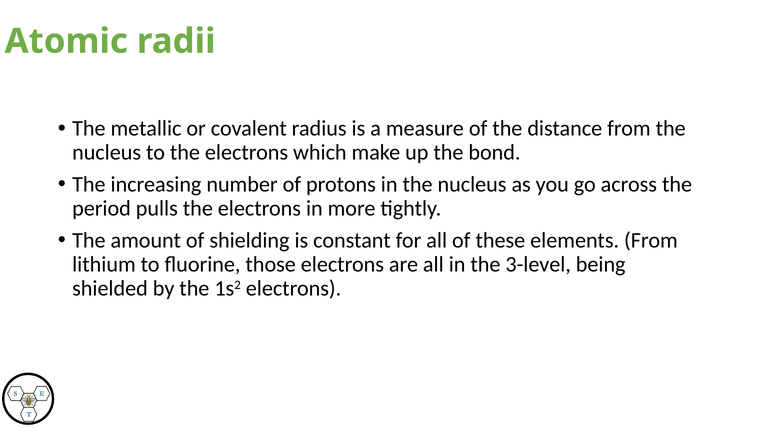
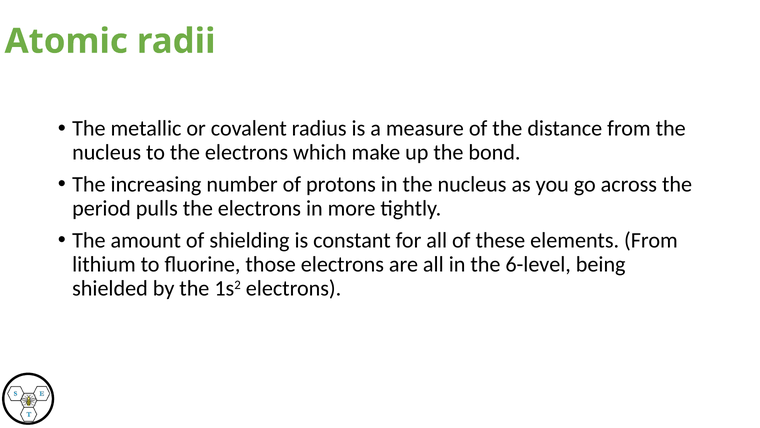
3-level: 3-level -> 6-level
